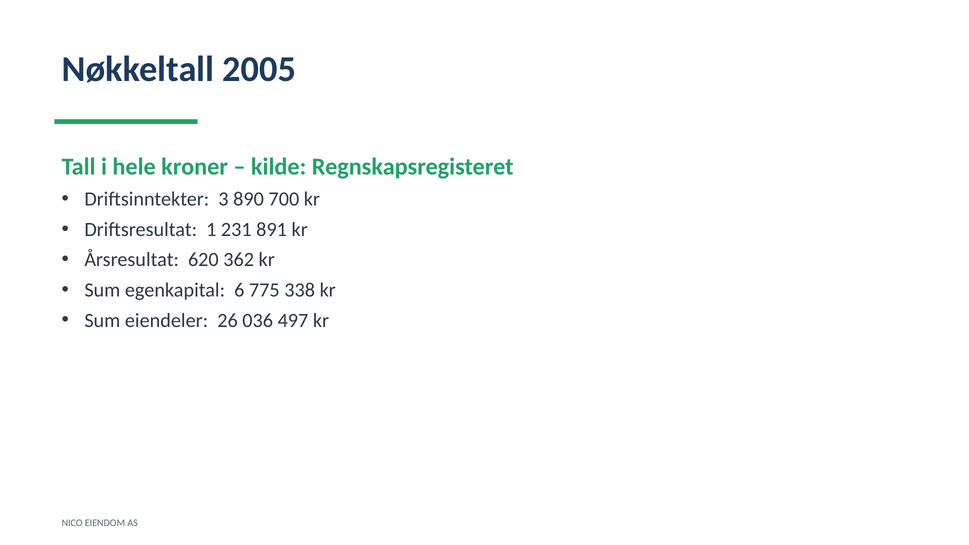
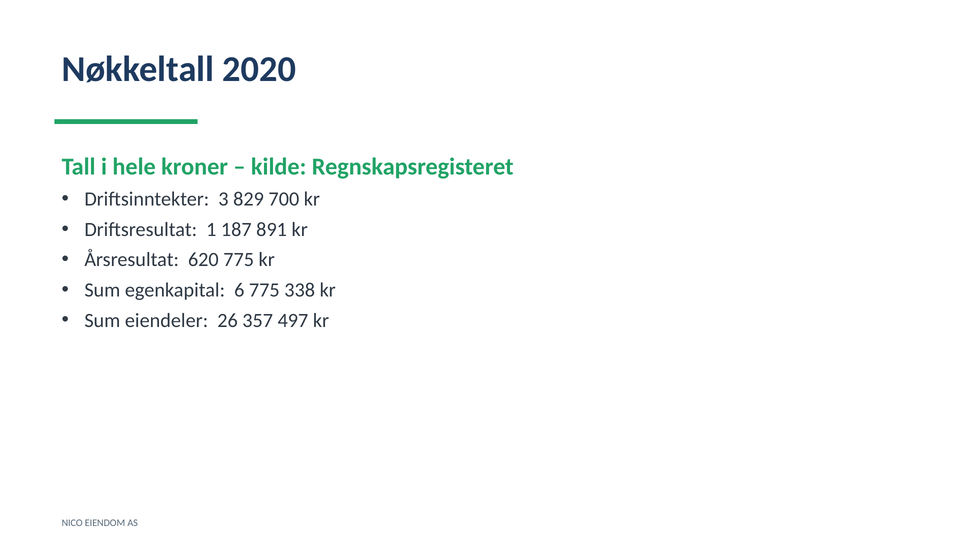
2005: 2005 -> 2020
890: 890 -> 829
231: 231 -> 187
620 362: 362 -> 775
036: 036 -> 357
